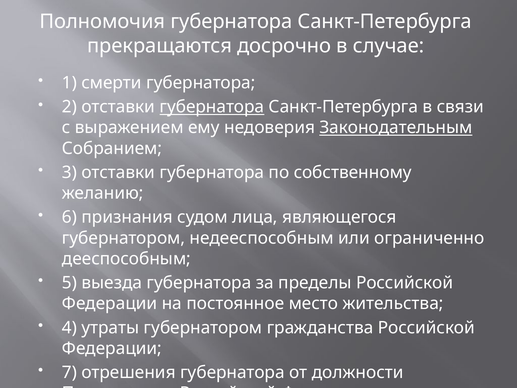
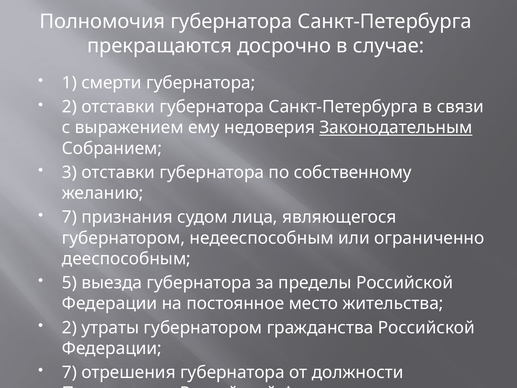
губернатора at (212, 107) underline: present -> none
6 at (69, 217): 6 -> 7
4 at (69, 327): 4 -> 2
